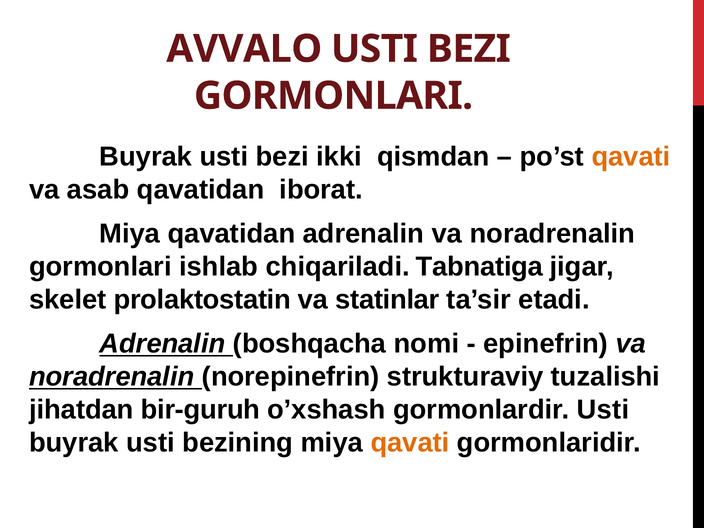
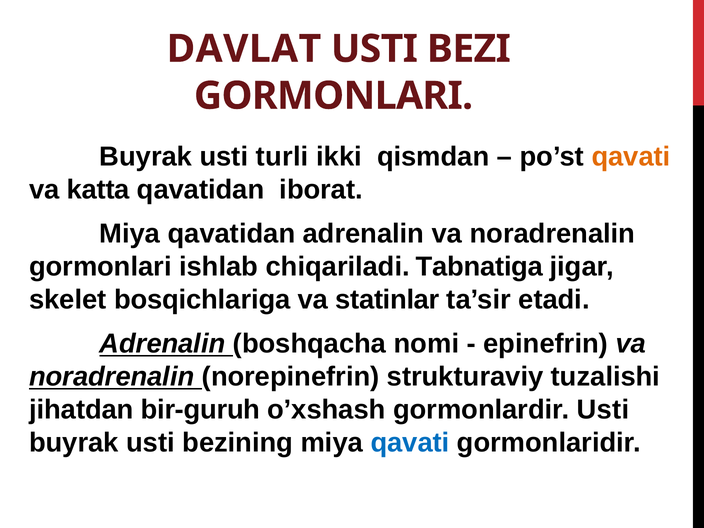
AVVALO: AVVALO -> DAVLAT
bеzi: bеzi -> turli
asab: asab -> katta
prolaktostatin: prolaktostatin -> bosqichlariga
qavati at (410, 442) colour: orange -> blue
